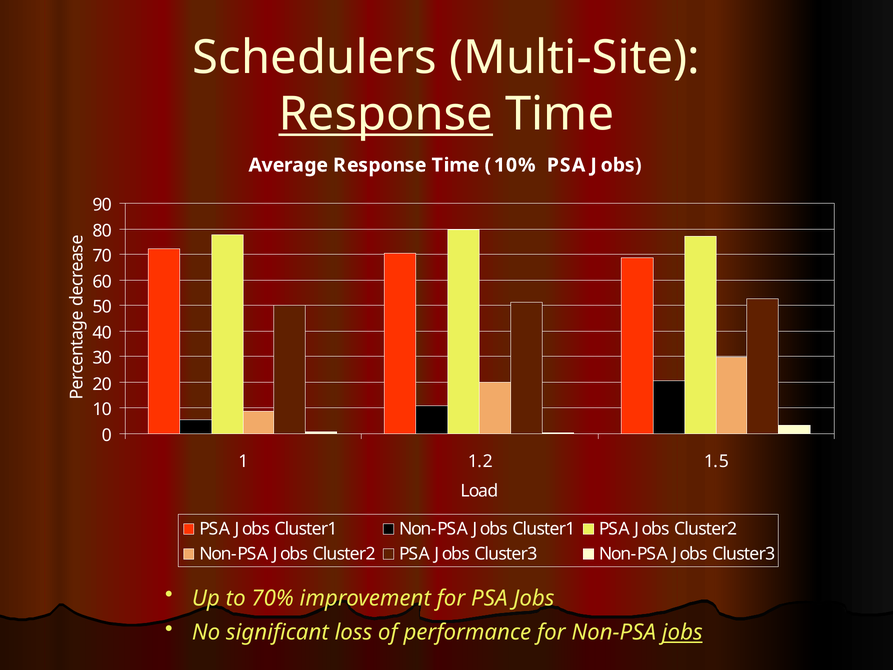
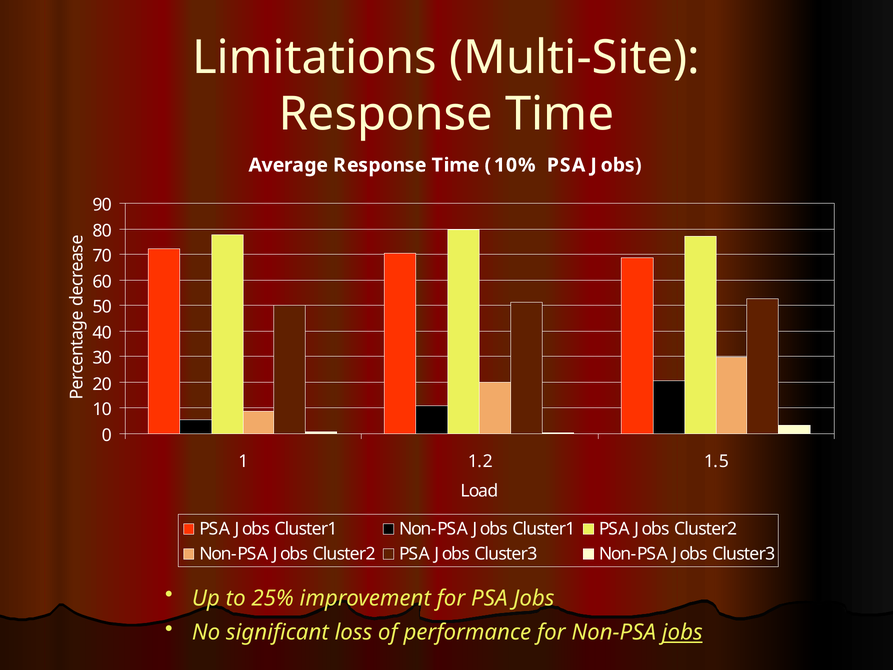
Schedulers: Schedulers -> Limitations
Response at (386, 114) underline: present -> none
70%: 70% -> 25%
